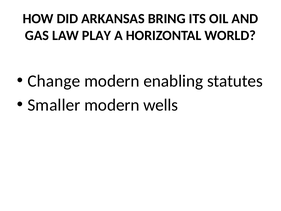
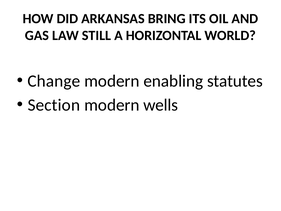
PLAY: PLAY -> STILL
Smaller: Smaller -> Section
